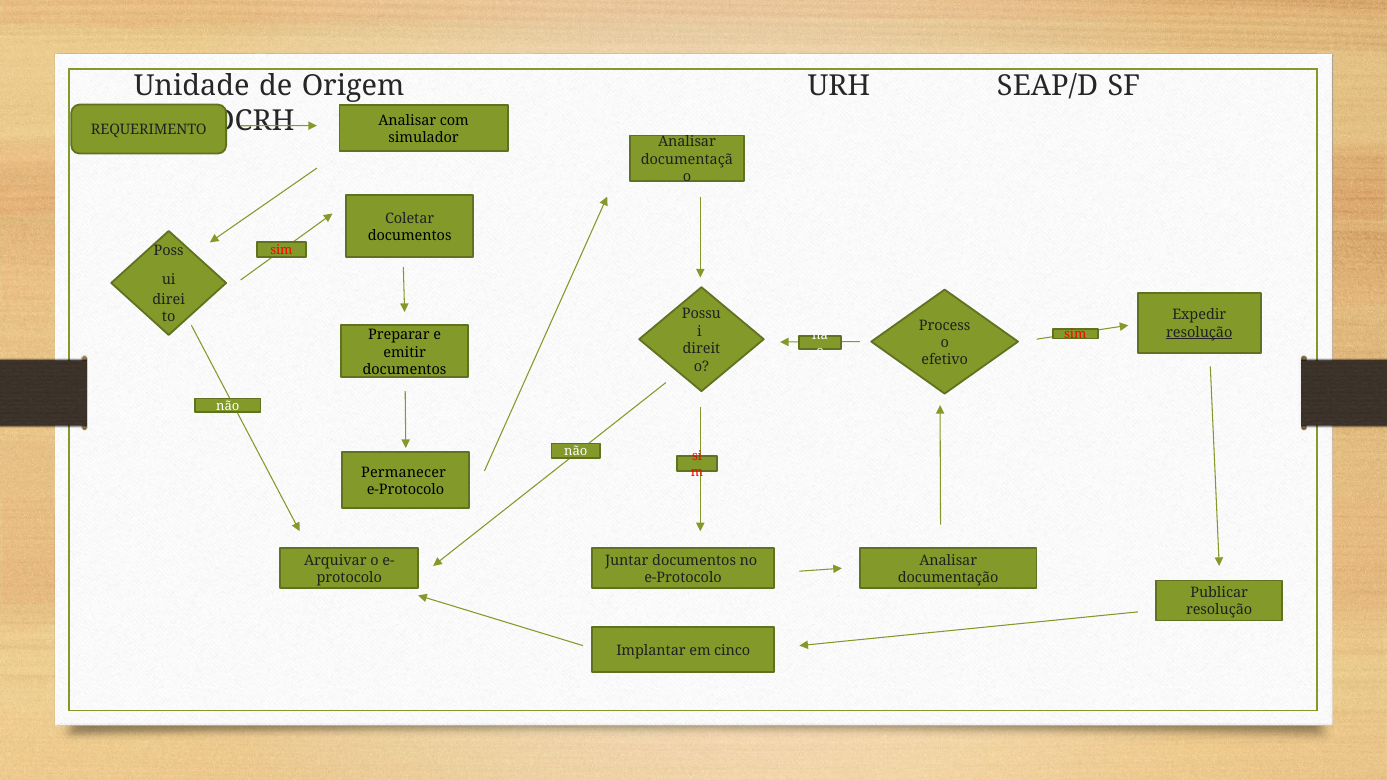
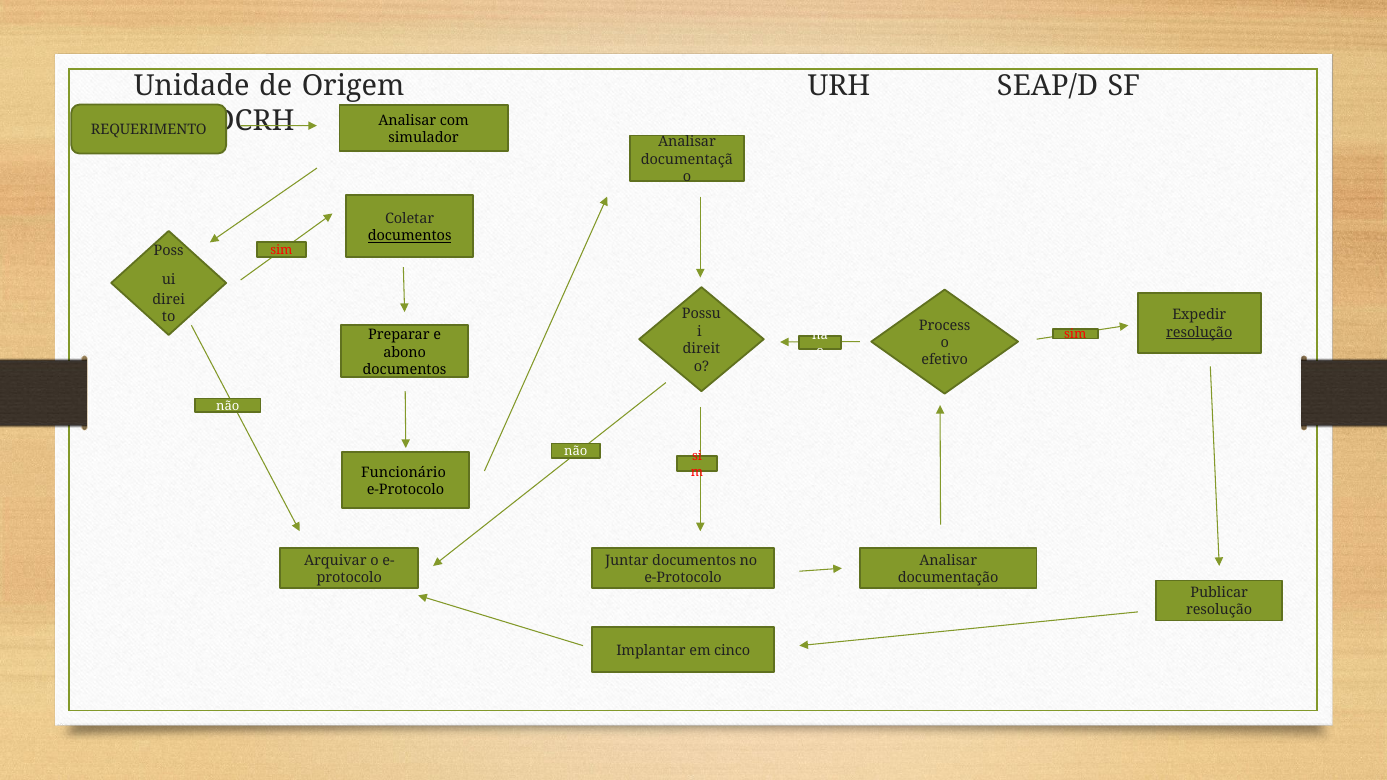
documentos at (410, 236) underline: none -> present
emitir: emitir -> abono
Permanecer: Permanecer -> Funcionário
